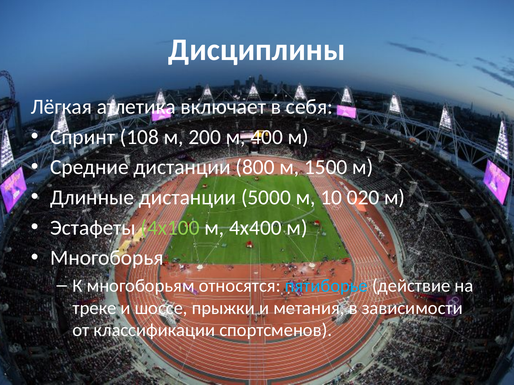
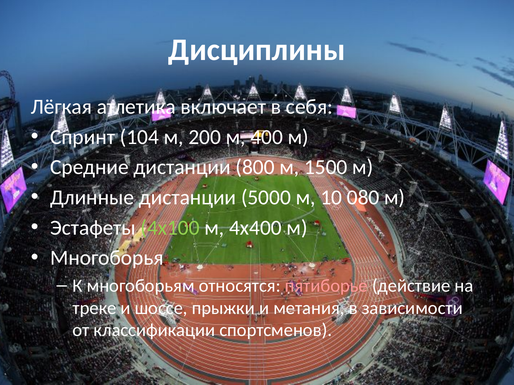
108: 108 -> 104
020: 020 -> 080
пятиборье colour: light blue -> pink
